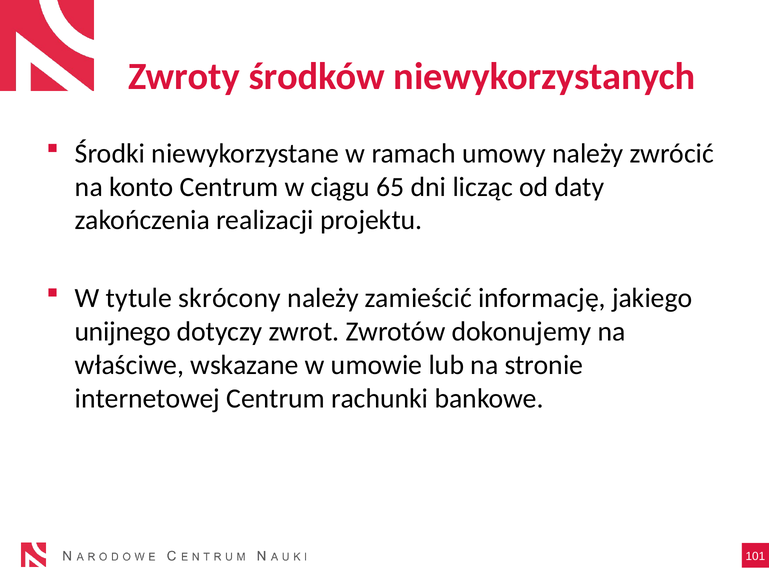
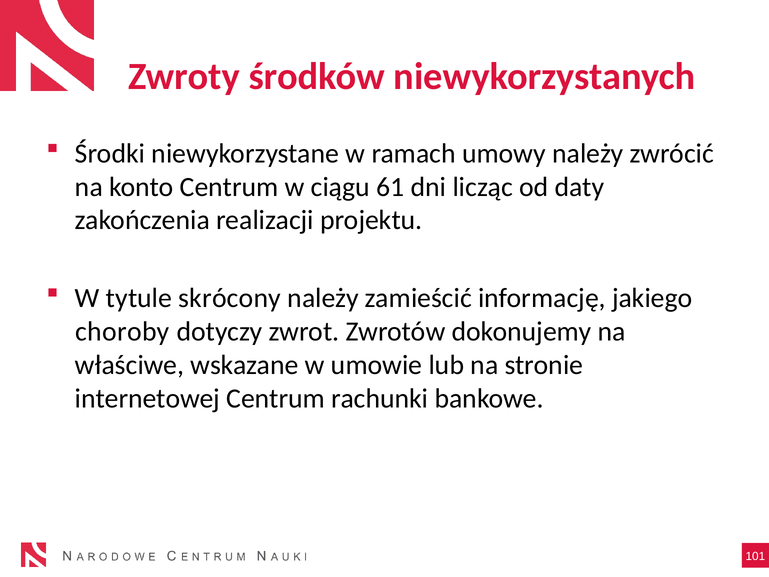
65: 65 -> 61
unijnego: unijnego -> choroby
